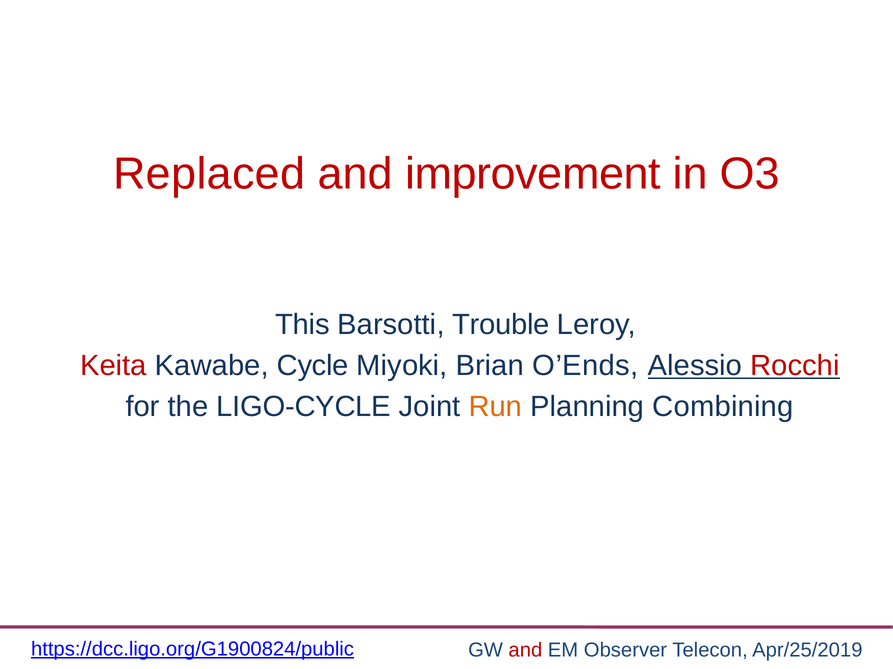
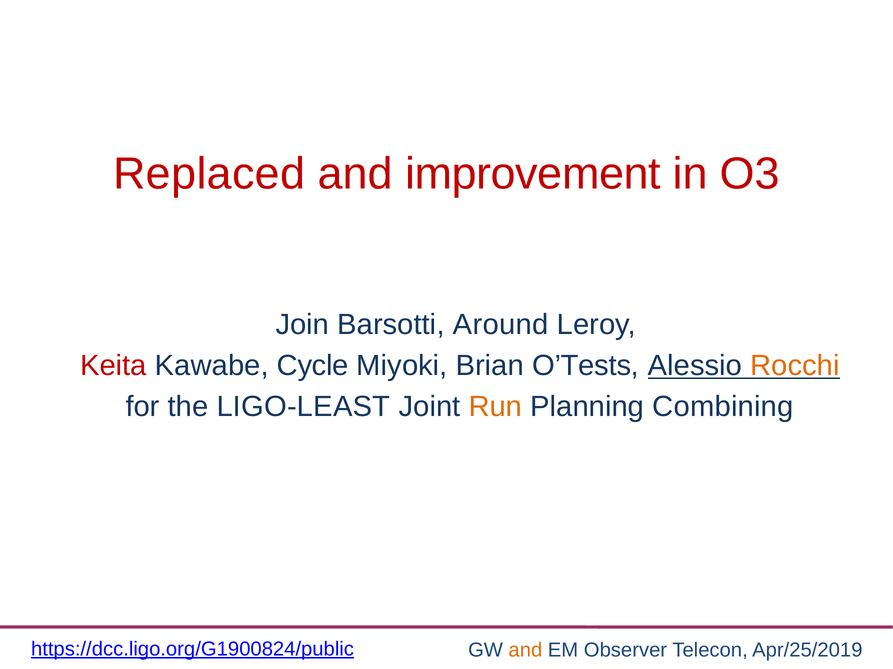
This: This -> Join
Trouble: Trouble -> Around
O’Ends: O’Ends -> O’Tests
Rocchi colour: red -> orange
LIGO-CYCLE: LIGO-CYCLE -> LIGO-LEAST
and at (525, 651) colour: red -> orange
